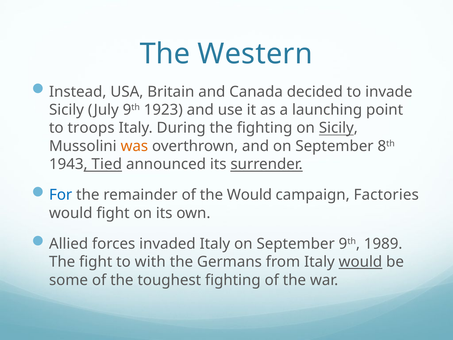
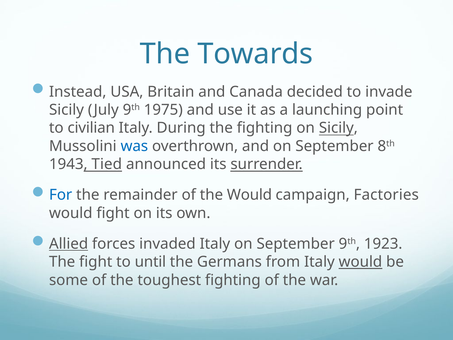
Western: Western -> Towards
1923: 1923 -> 1975
troops: troops -> civilian
was colour: orange -> blue
Allied underline: none -> present
1989: 1989 -> 1923
with: with -> until
